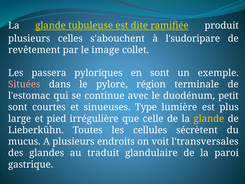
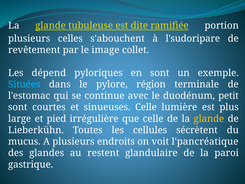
produit: produit -> portion
passera: passera -> dépend
Situées colour: pink -> light blue
sinueuses Type: Type -> Celle
l'transversales: l'transversales -> l'pancréatique
traduit: traduit -> restent
